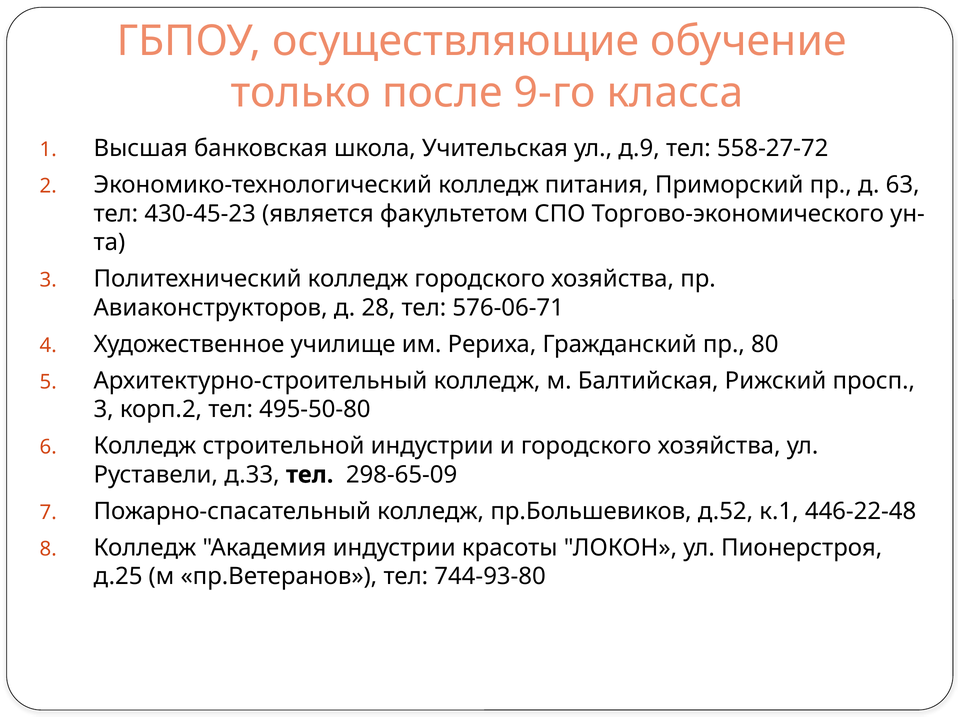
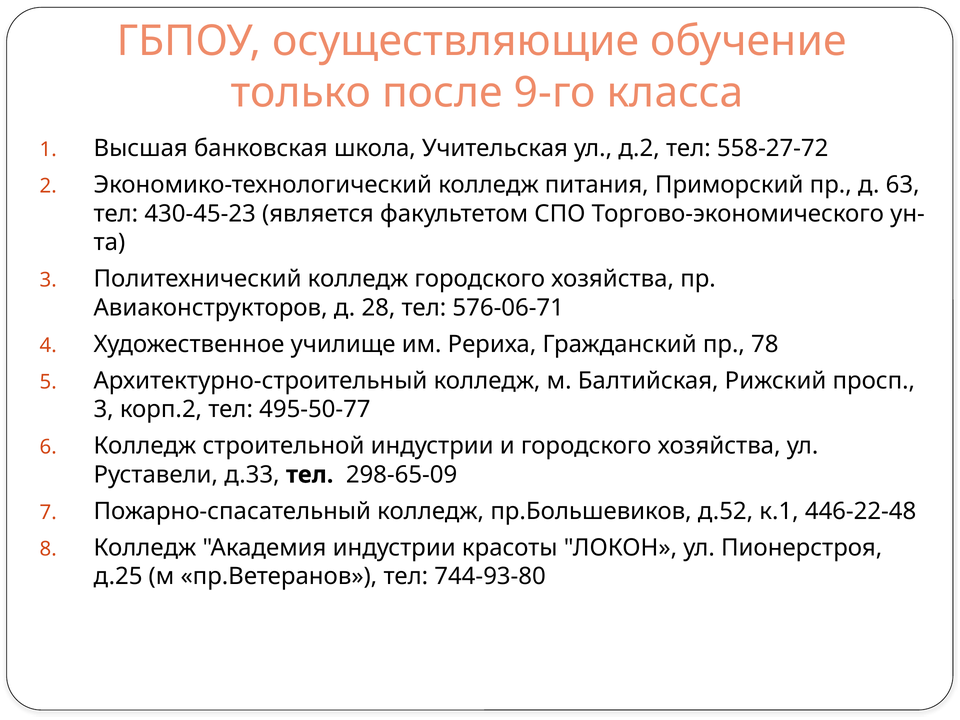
д.9: д.9 -> д.2
80: 80 -> 78
495-50-80: 495-50-80 -> 495-50-77
